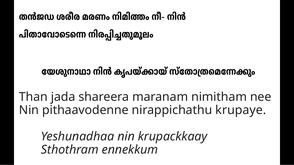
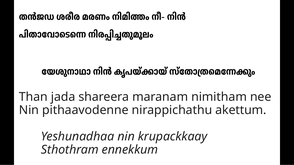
krupaye: krupaye -> akettum
